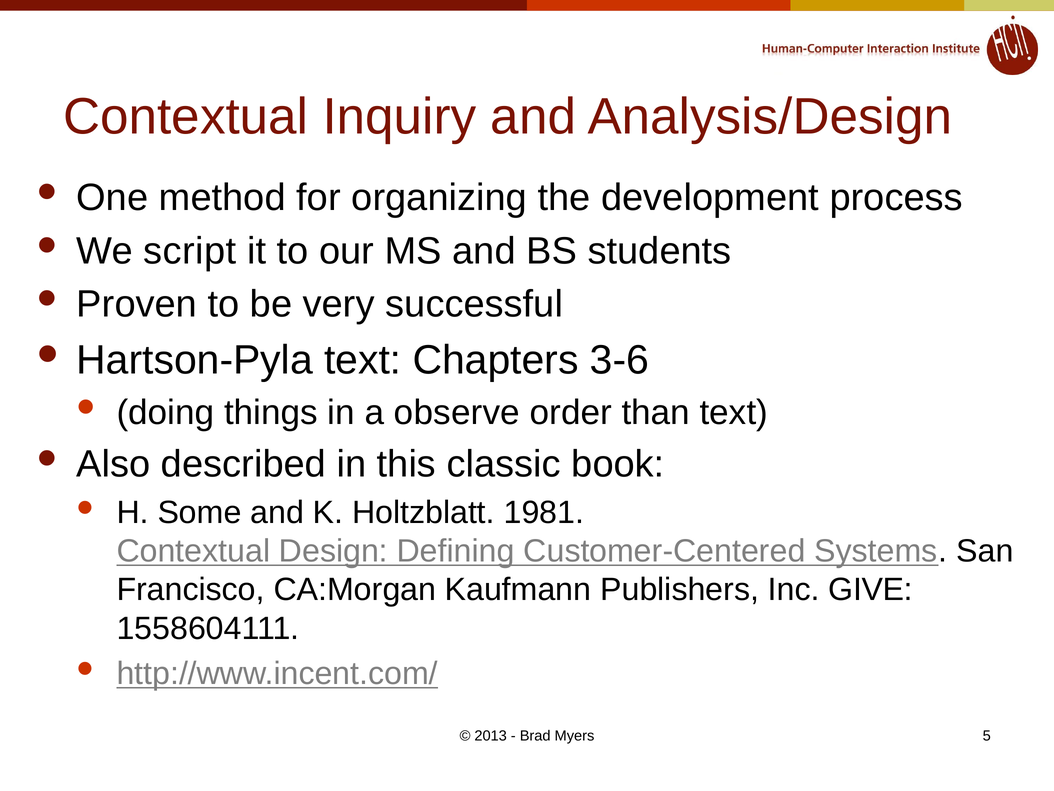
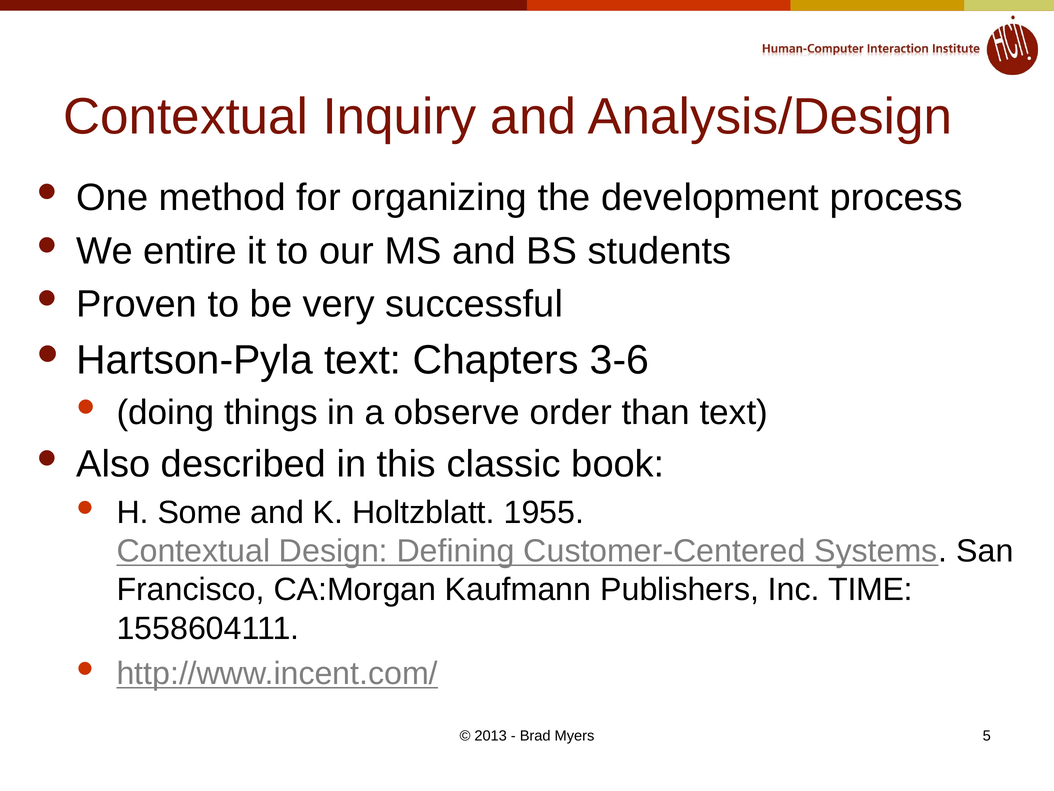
script: script -> entire
1981: 1981 -> 1955
GIVE: GIVE -> TIME
